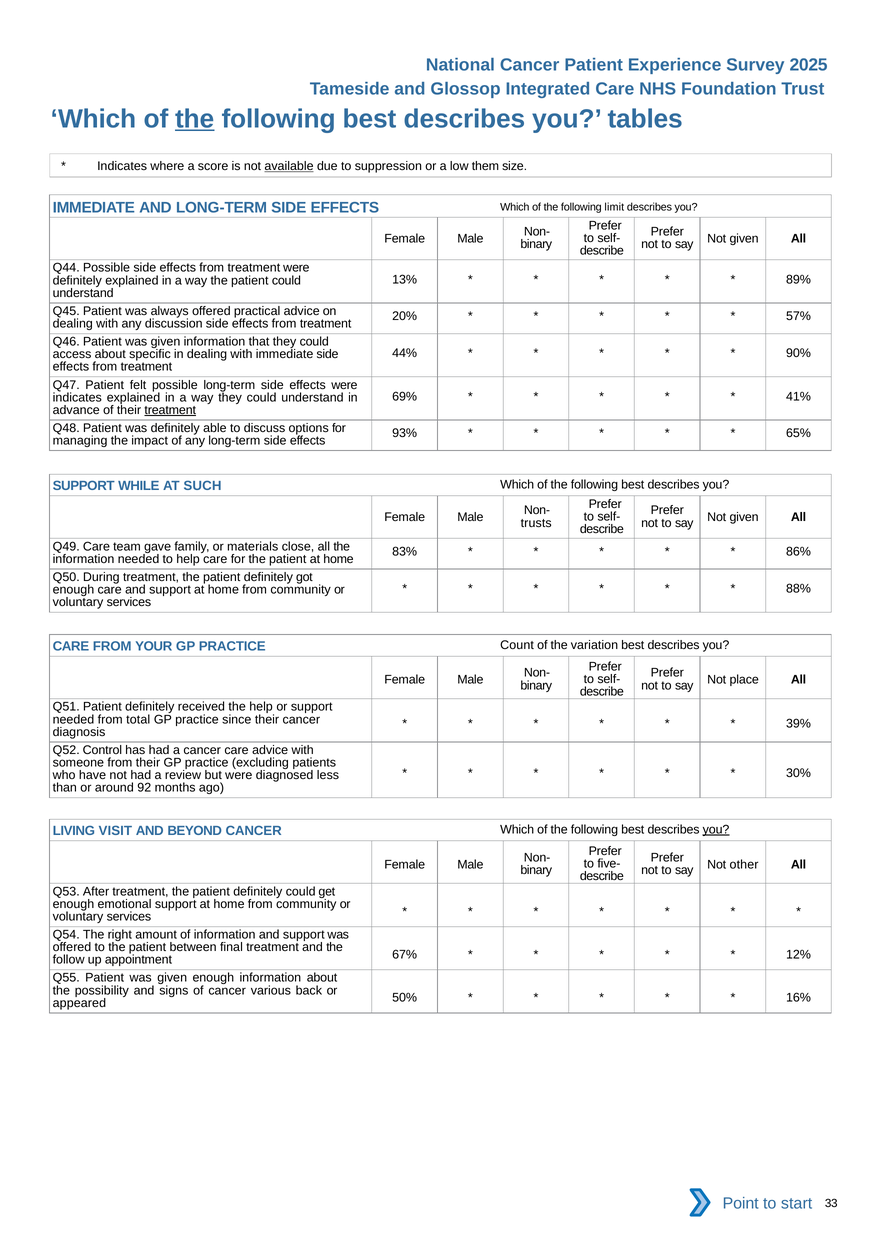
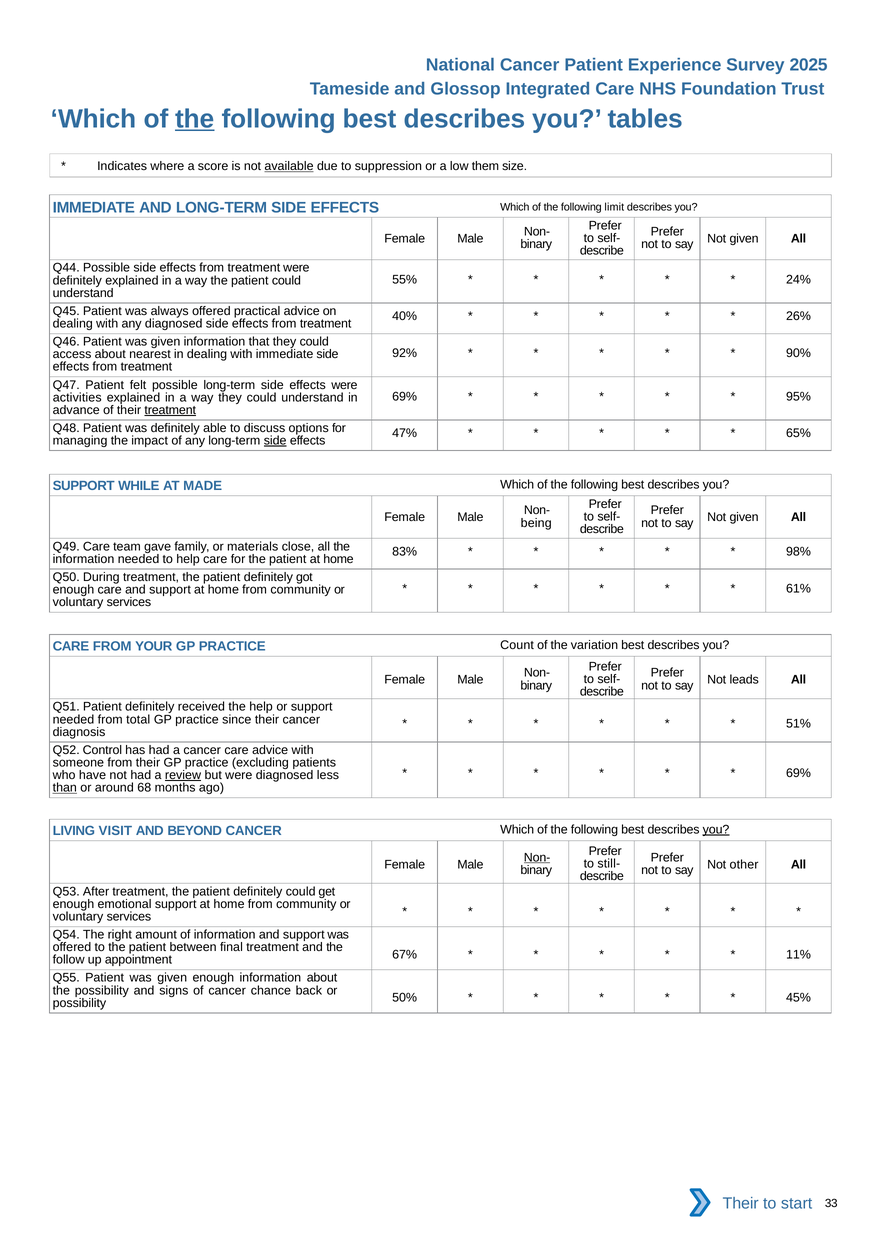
13%: 13% -> 55%
89%: 89% -> 24%
20%: 20% -> 40%
57%: 57% -> 26%
any discussion: discussion -> diagnosed
44%: 44% -> 92%
specific: specific -> nearest
41%: 41% -> 95%
indicates at (77, 397): indicates -> activities
93%: 93% -> 47%
side at (275, 441) underline: none -> present
SUCH: SUCH -> MADE
trusts: trusts -> being
86%: 86% -> 98%
88%: 88% -> 61%
place: place -> leads
39%: 39% -> 51%
30% at (798, 773): 30% -> 69%
review underline: none -> present
than underline: none -> present
92: 92 -> 68
Non- at (537, 857) underline: none -> present
five-: five- -> still-
12%: 12% -> 11%
various: various -> chance
appeared at (79, 1003): appeared -> possibility
16%: 16% -> 45%
Point at (741, 1204): Point -> Their
